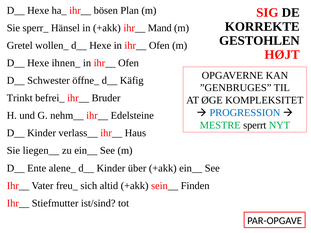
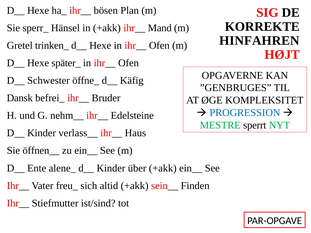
GESTOHLEN: GESTOHLEN -> HINFAHREN
wollen_: wollen_ -> trinken_
ihnen_: ihnen_ -> später_
Trinkt: Trinkt -> Dansk
liegen__: liegen__ -> öffnen__
